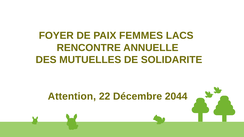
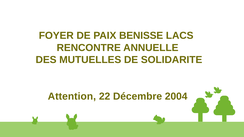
FEMMES: FEMMES -> BENISSE
2044: 2044 -> 2004
